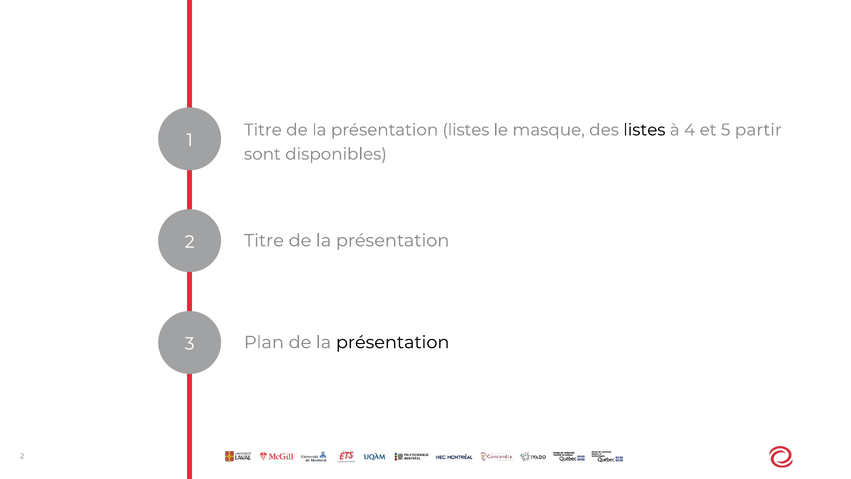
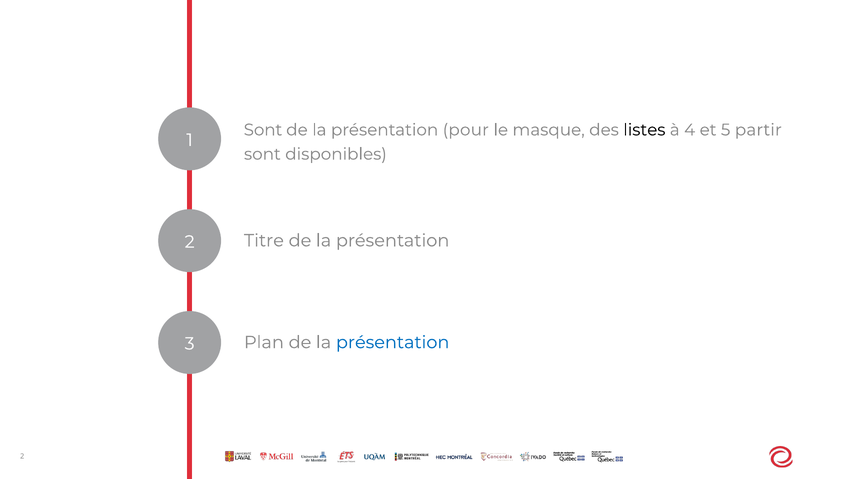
Titre at (263, 130): Titre -> Sont
présentation listes: listes -> pour
présentation at (393, 342) colour: black -> blue
